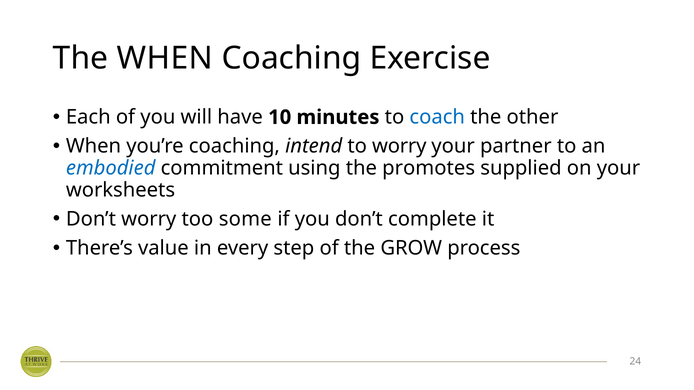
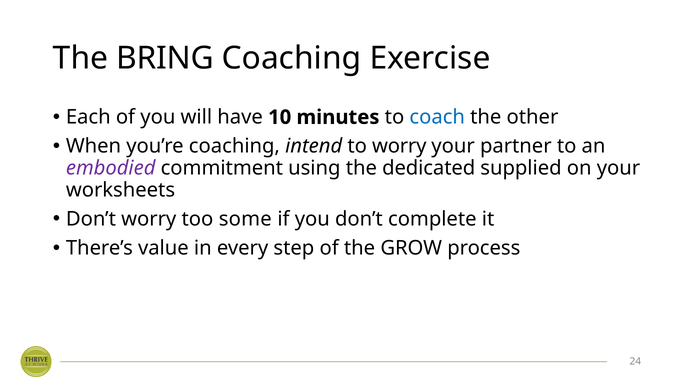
The WHEN: WHEN -> BRING
embodied colour: blue -> purple
promotes: promotes -> dedicated
